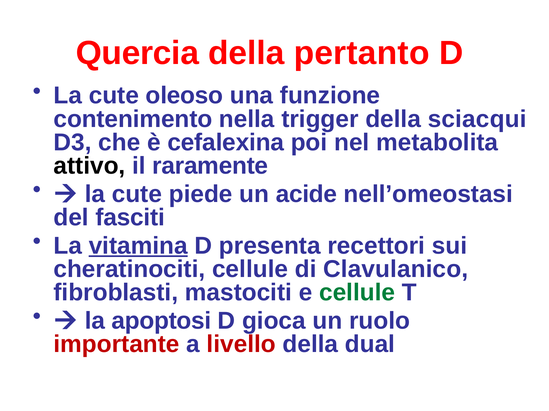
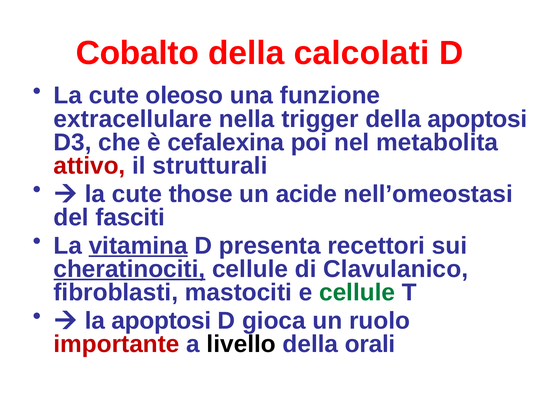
Quercia: Quercia -> Cobalto
pertanto: pertanto -> calcolati
contenimento: contenimento -> extracellulare
della sciacqui: sciacqui -> apoptosi
attivo colour: black -> red
raramente: raramente -> strutturali
piede: piede -> those
cheratinociti underline: none -> present
livello colour: red -> black
dual: dual -> orali
